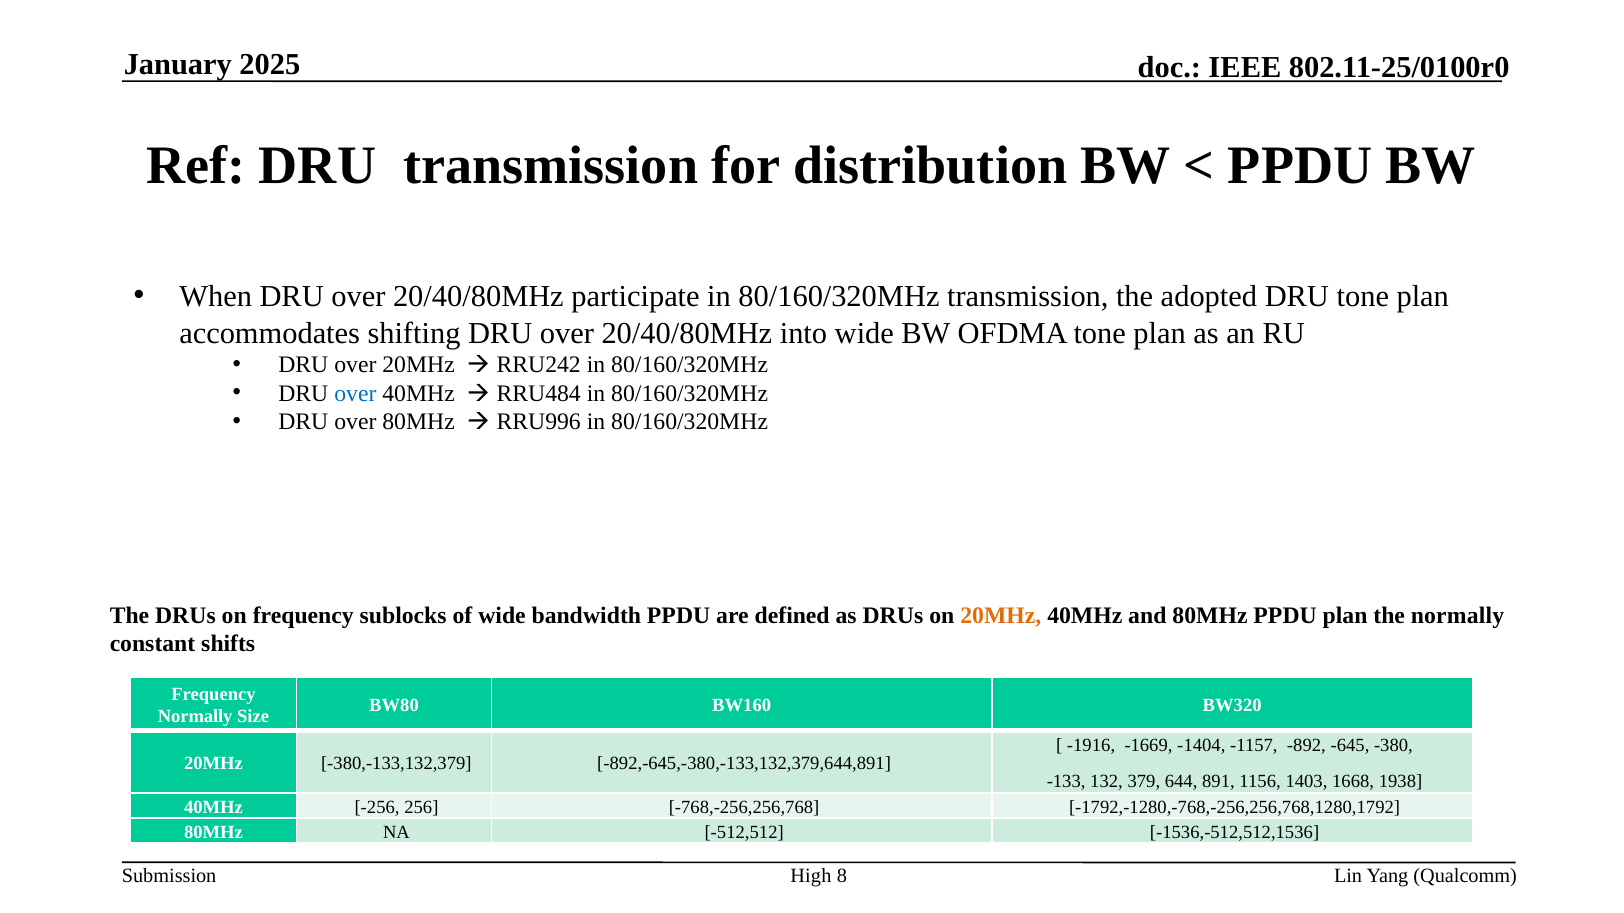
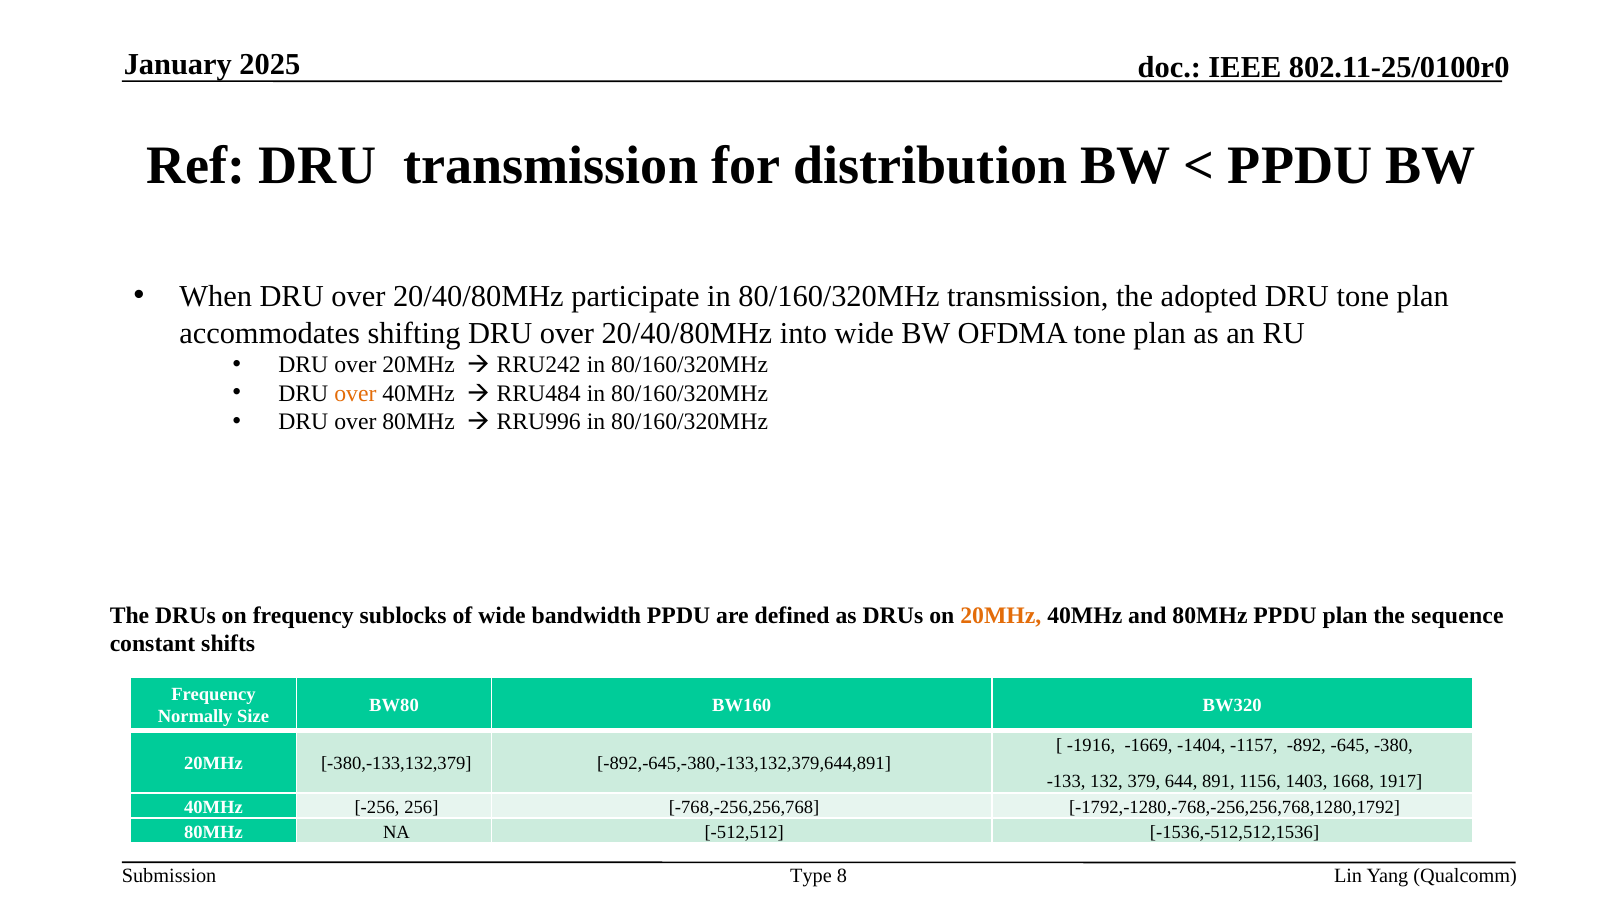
over at (355, 394) colour: blue -> orange
the normally: normally -> sequence
1938: 1938 -> 1917
High: High -> Type
